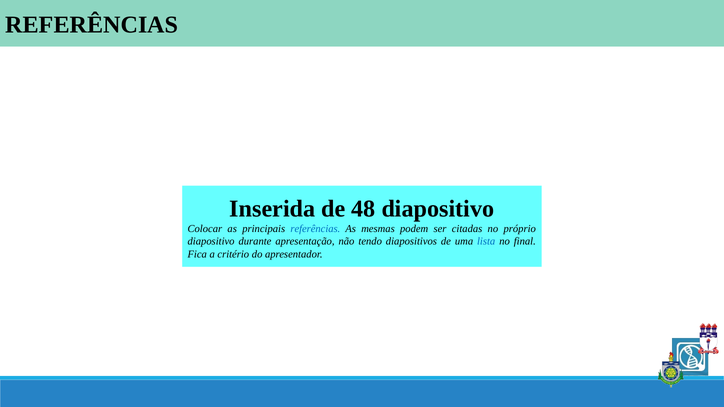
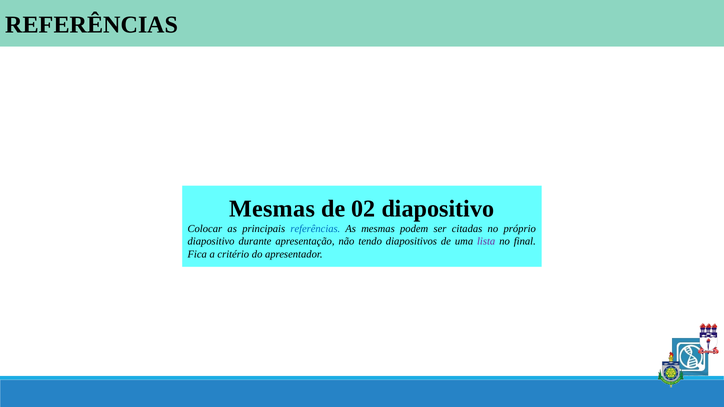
Inserida at (272, 209): Inserida -> Mesmas
48: 48 -> 02
lista colour: blue -> purple
